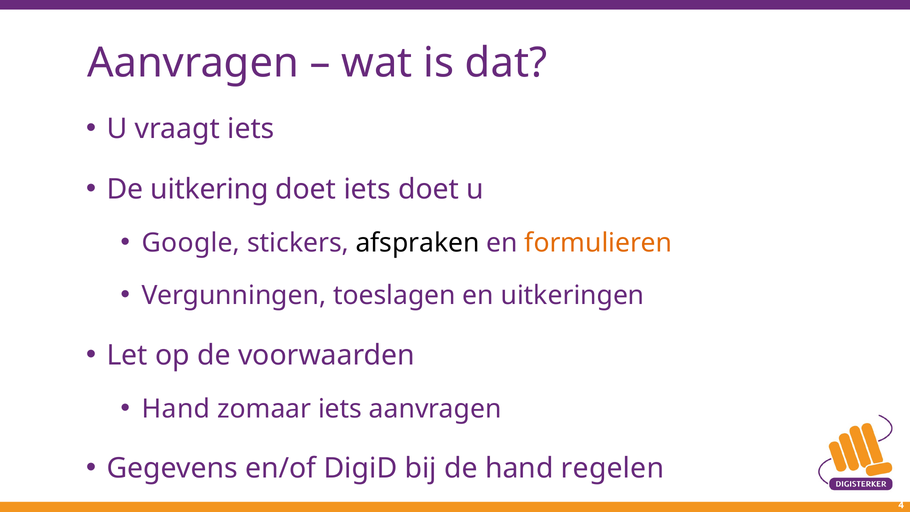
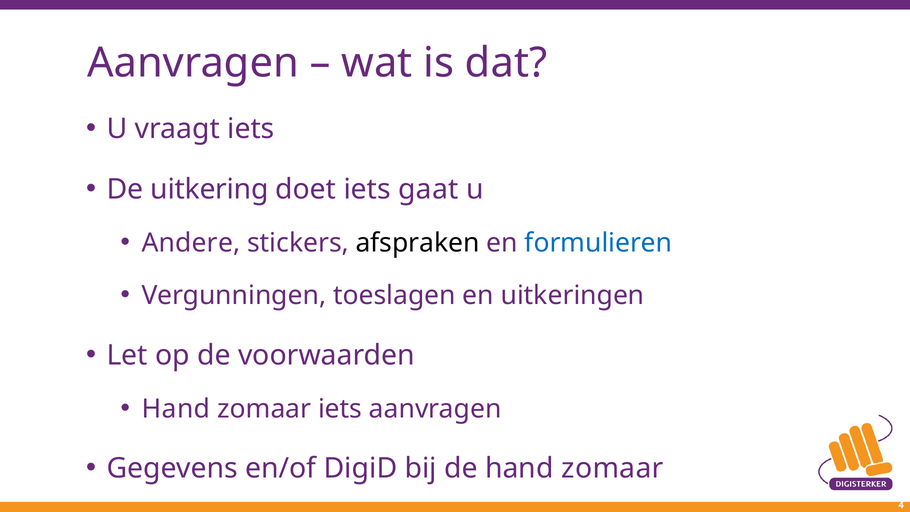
iets doet: doet -> gaat
Google: Google -> Andere
formulieren colour: orange -> blue
de hand regelen: regelen -> zomaar
